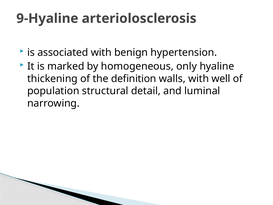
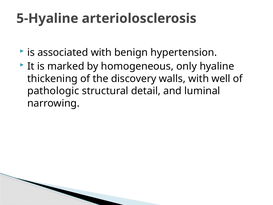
9-Hyaline: 9-Hyaline -> 5-Hyaline
definition: definition -> discovery
population: population -> pathologic
